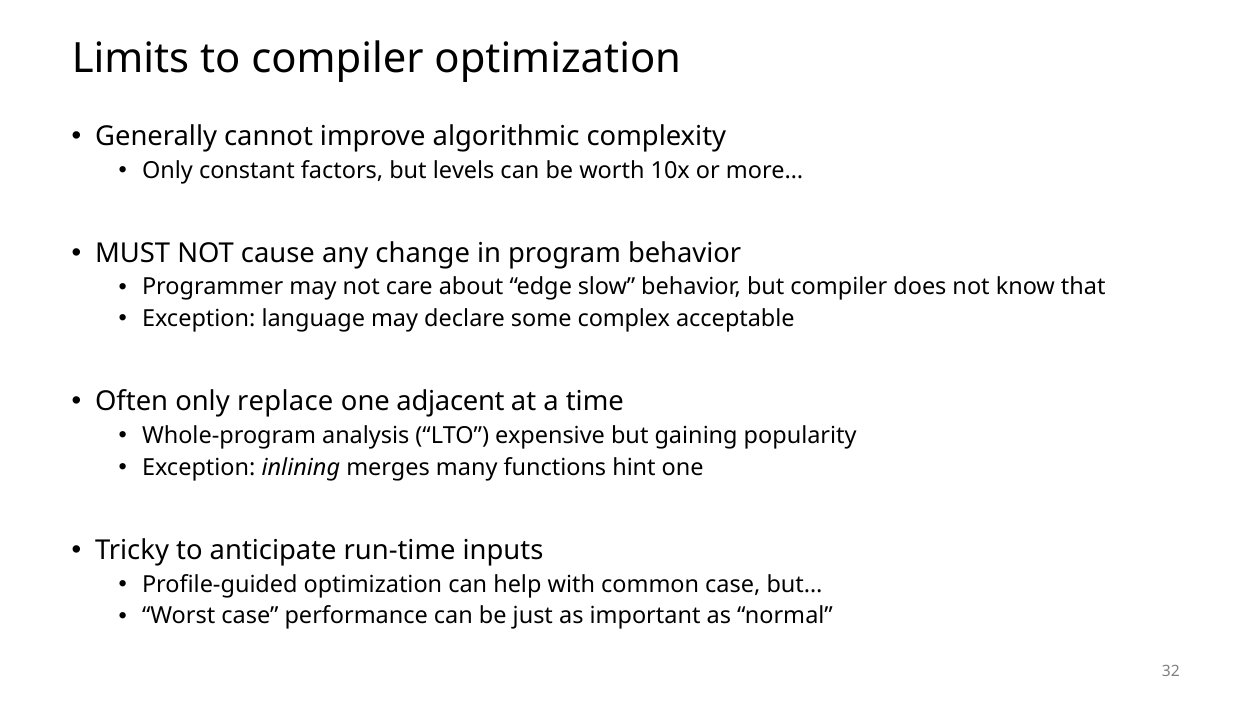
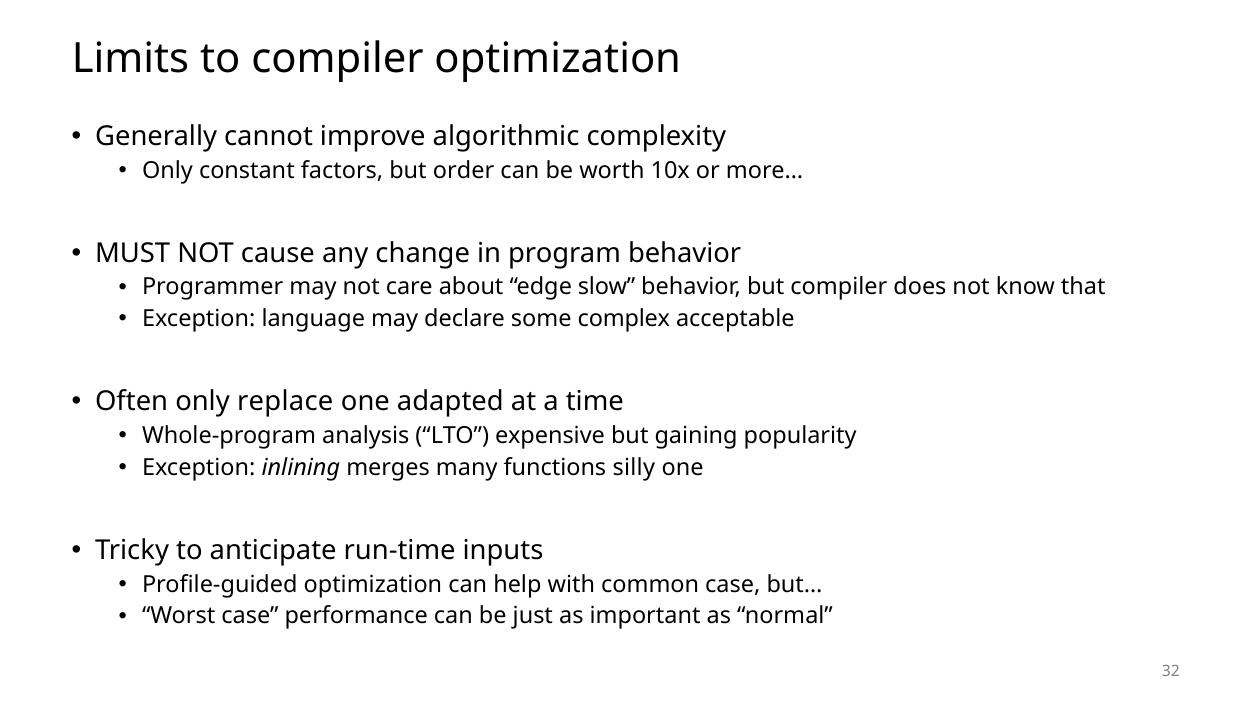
levels: levels -> order
adjacent: adjacent -> adapted
hint: hint -> silly
